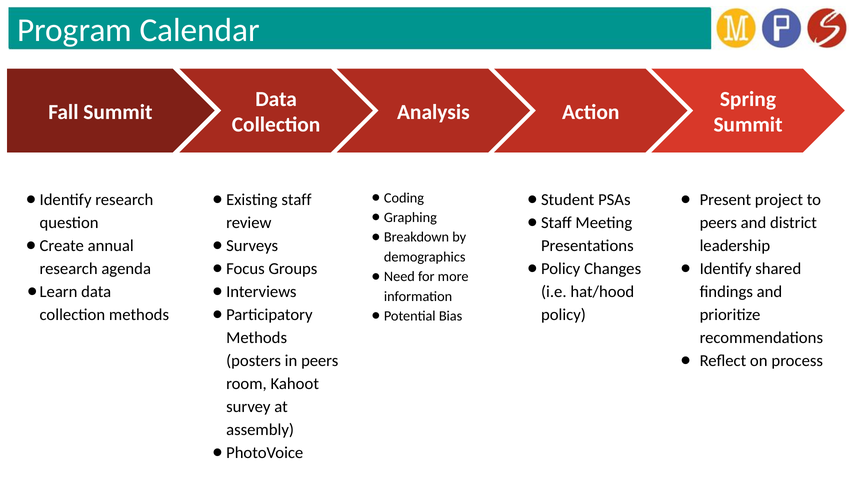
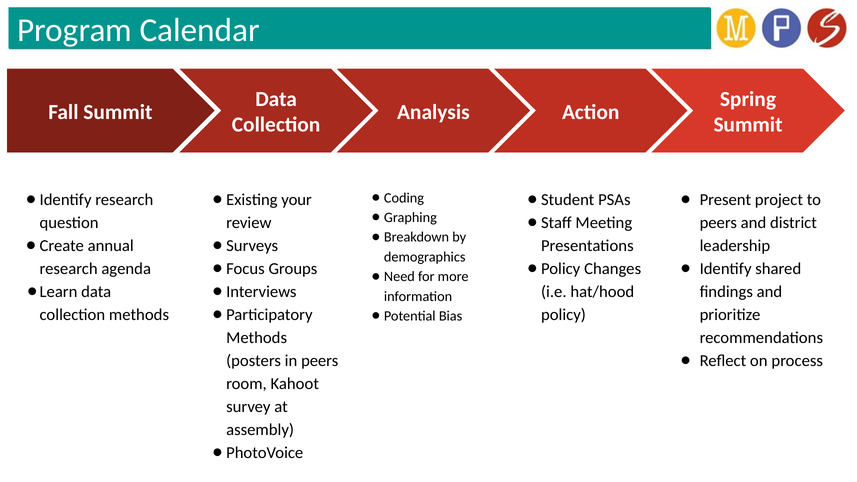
staff: staff -> your
